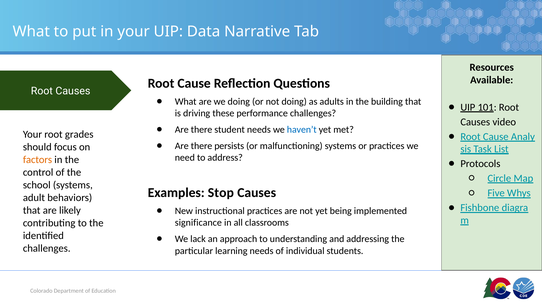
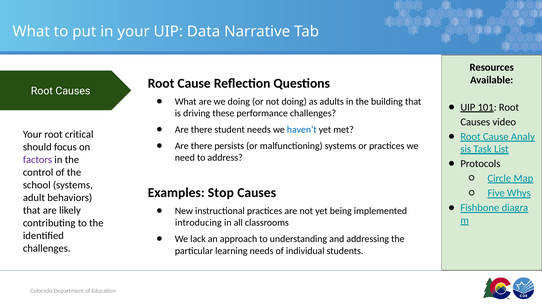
grades: grades -> critical
factors colour: orange -> purple
significance: significance -> introducing
